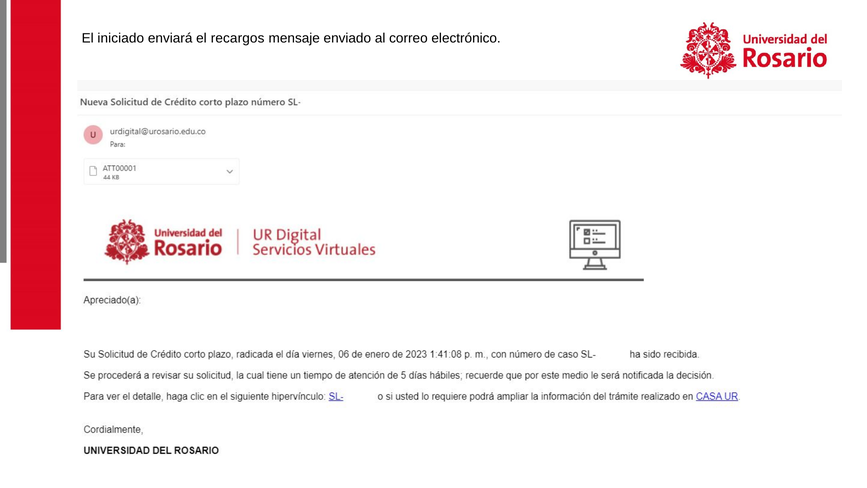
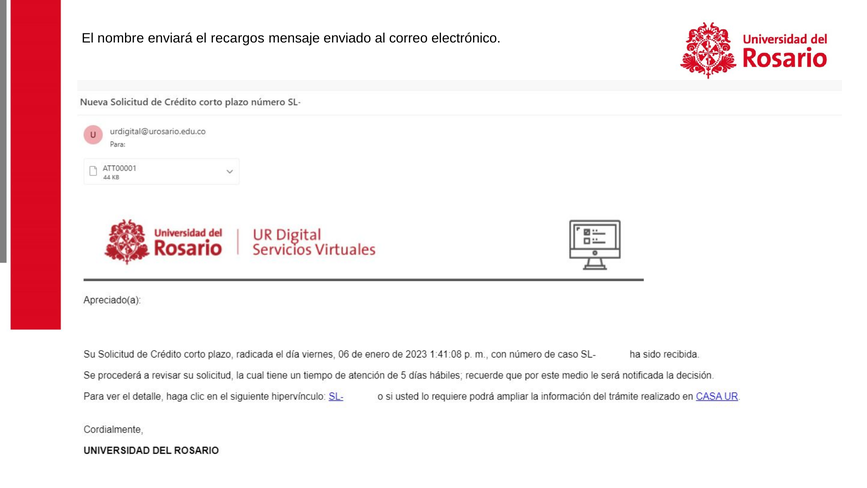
iniciado: iniciado -> nombre
